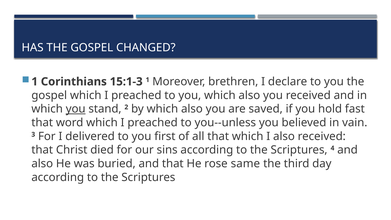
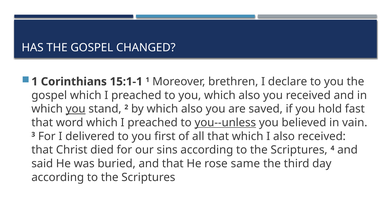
15:1-3: 15:1-3 -> 15:1-1
you--unless underline: none -> present
also at (42, 164): also -> said
